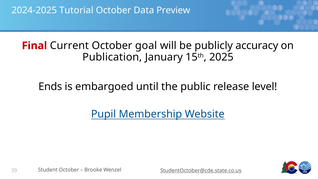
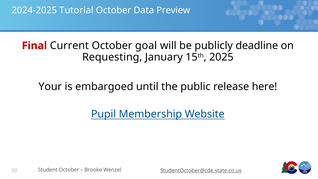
accuracy: accuracy -> deadline
Publication: Publication -> Requesting
Ends: Ends -> Your
level: level -> here
